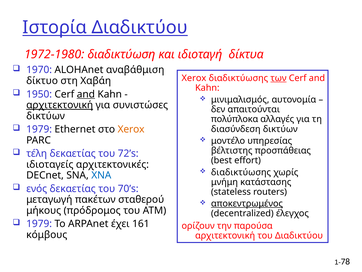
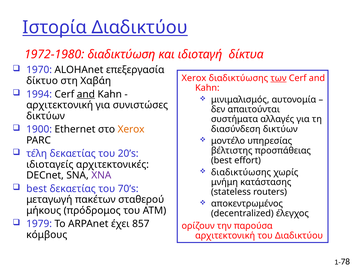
αναβάθμιση: αναβάθμιση -> επεξεργασία
1950: 1950 -> 1994
αρχιτεκτονική at (60, 105) underline: present -> none
πολύπλοκα: πολύπλοκα -> συστήματα
1979 at (39, 129): 1979 -> 1900
72’s: 72’s -> 20’s
XNA colour: blue -> purple
ενός at (37, 188): ενός -> best
αποκεντρωμένος underline: present -> none
161: 161 -> 857
